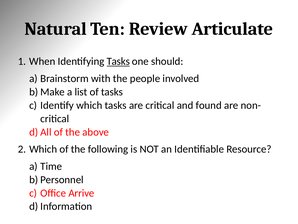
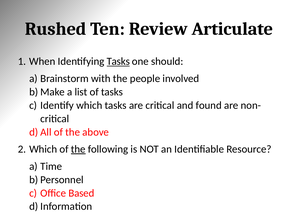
Natural: Natural -> Rushed
the at (78, 149) underline: none -> present
Arrive: Arrive -> Based
